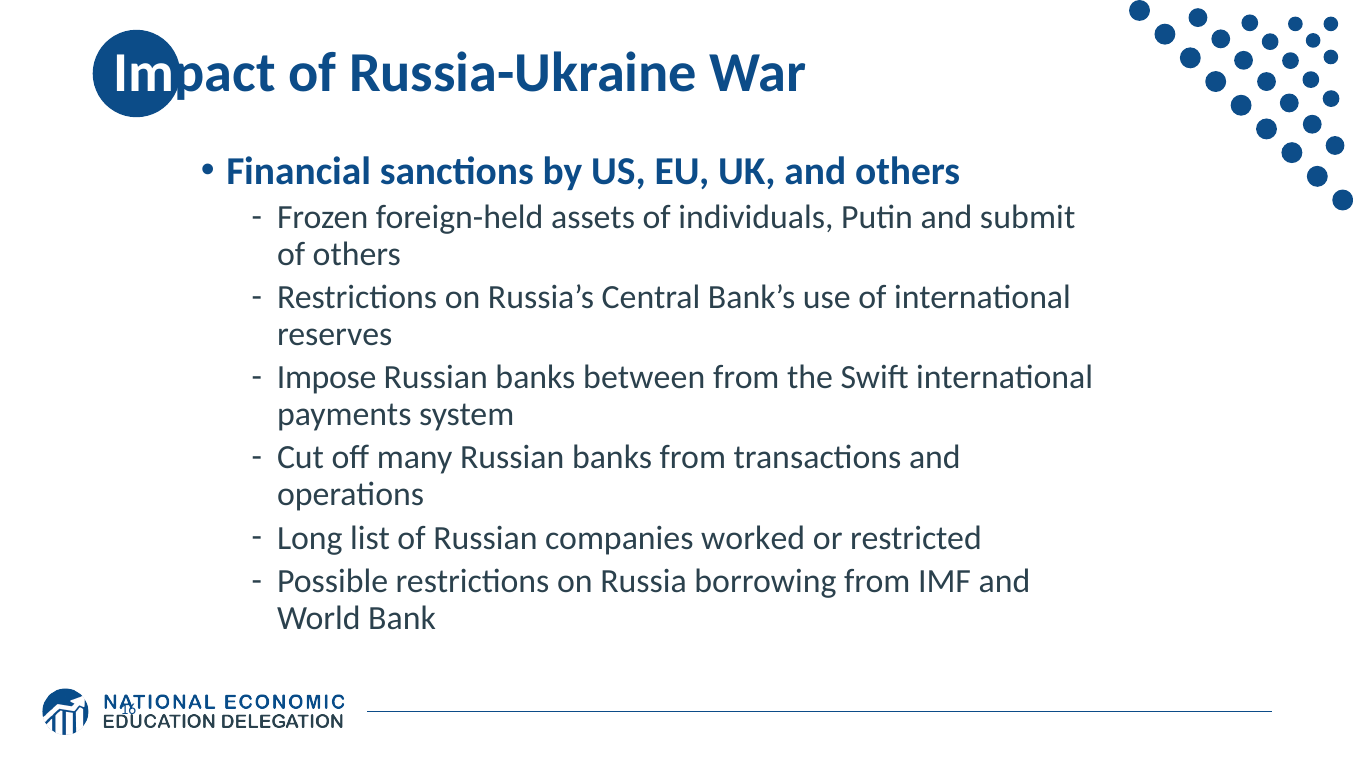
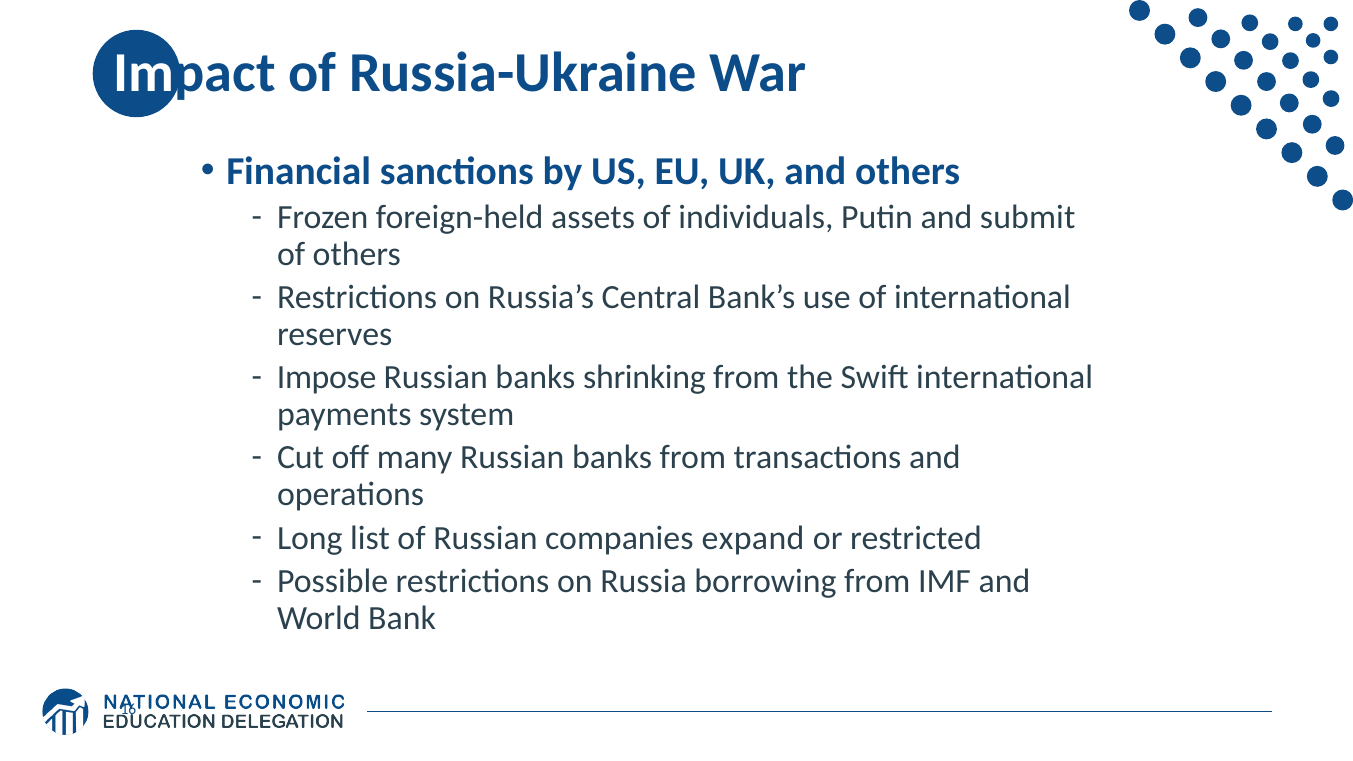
between: between -> shrinking
worked: worked -> expand
